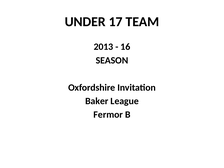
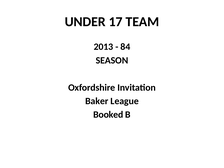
16: 16 -> 84
Fermor: Fermor -> Booked
